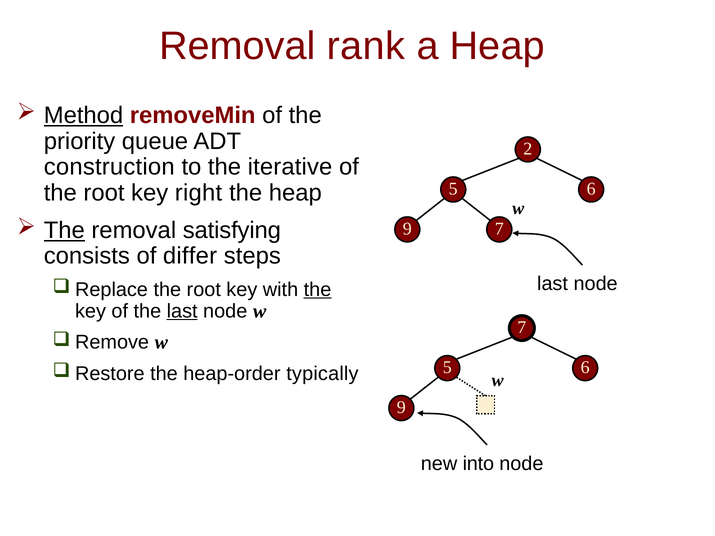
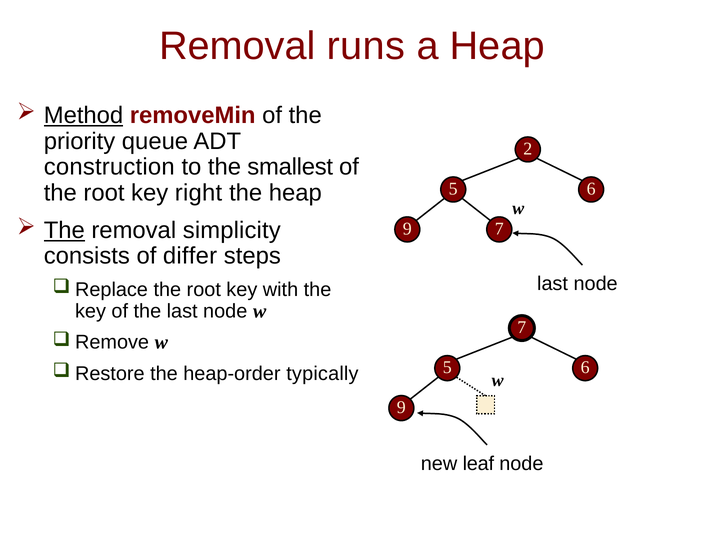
rank: rank -> runs
iterative: iterative -> smallest
satisfying: satisfying -> simplicity
the at (318, 290) underline: present -> none
last at (182, 311) underline: present -> none
into: into -> leaf
